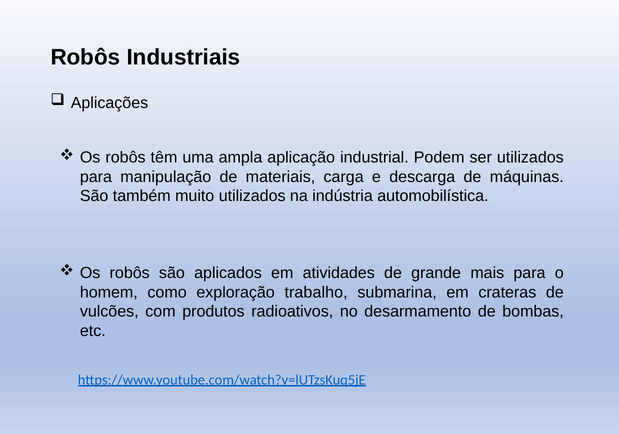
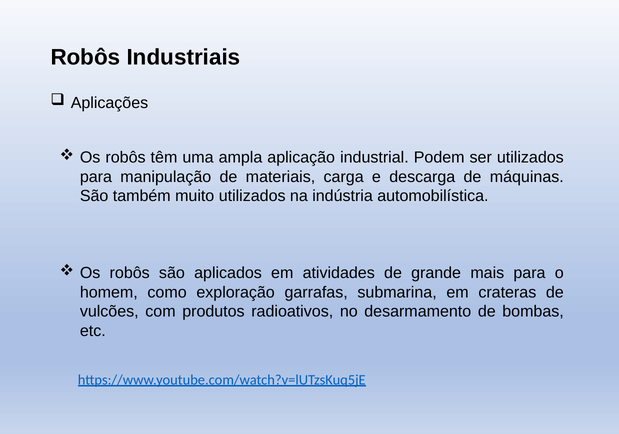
trabalho: trabalho -> garrafas
